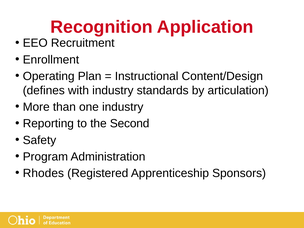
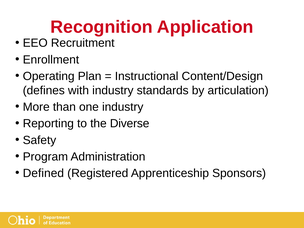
Second: Second -> Diverse
Rhodes: Rhodes -> Defined
